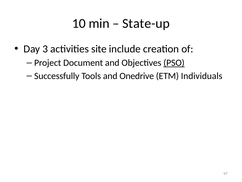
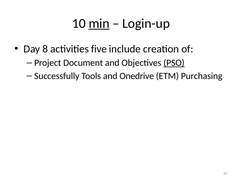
min underline: none -> present
State-up: State-up -> Login-up
3: 3 -> 8
site: site -> five
Individuals: Individuals -> Purchasing
